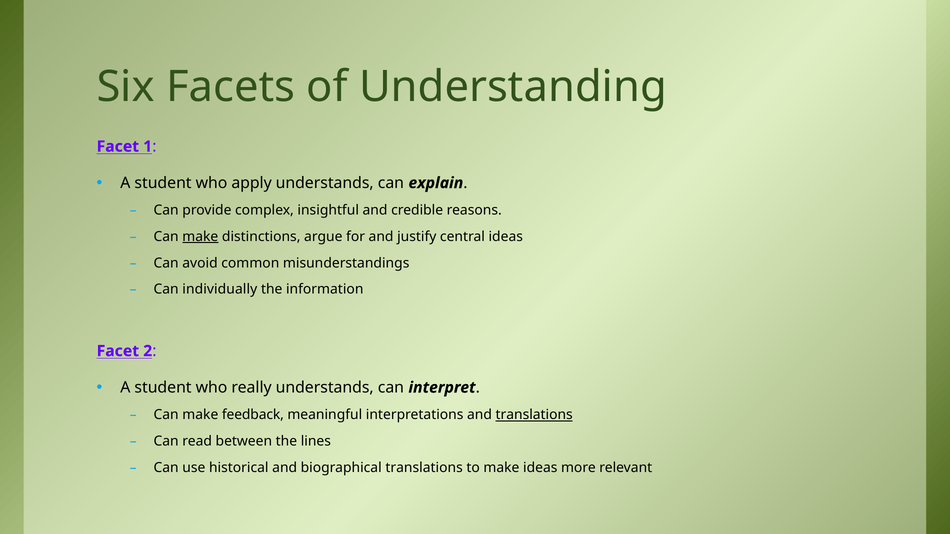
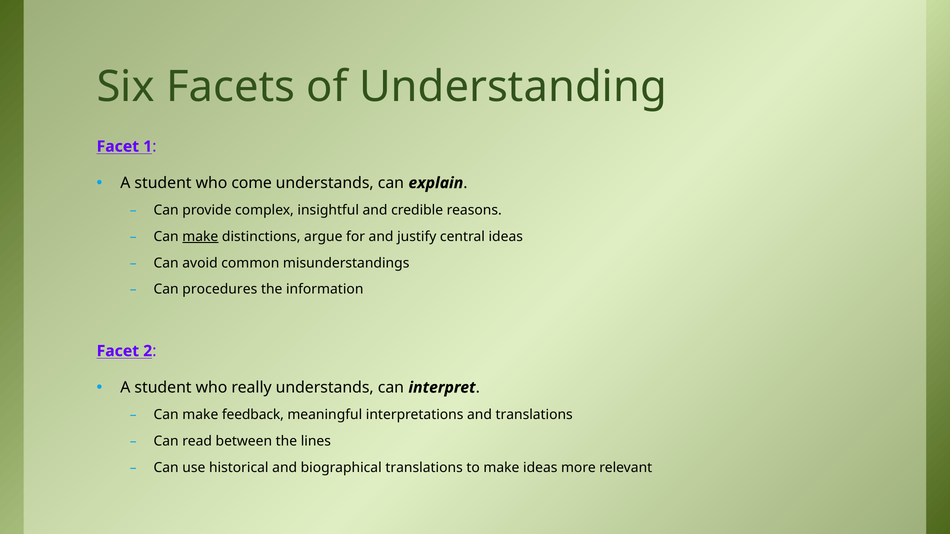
apply: apply -> come
individually: individually -> procedures
translations at (534, 415) underline: present -> none
